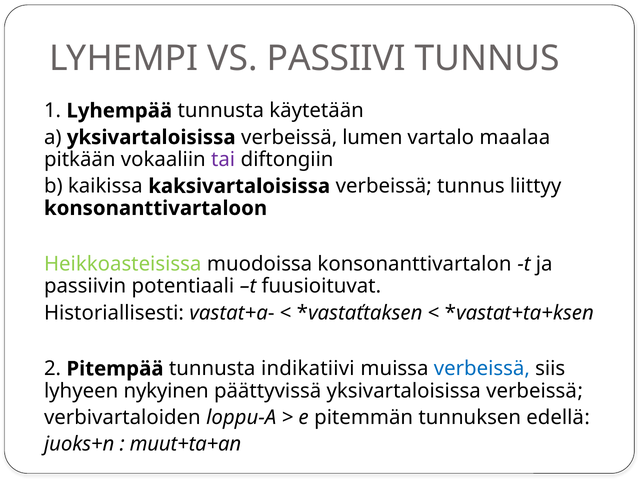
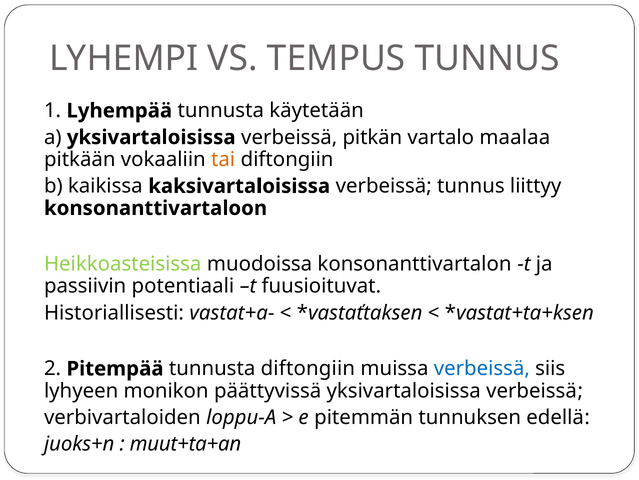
PASSIIVI: PASSIIVI -> TEMPUS
lumen: lumen -> pitkän
tai colour: purple -> orange
tunnusta indikatiivi: indikatiivi -> diftongiin
nykyinen: nykyinen -> monikon
